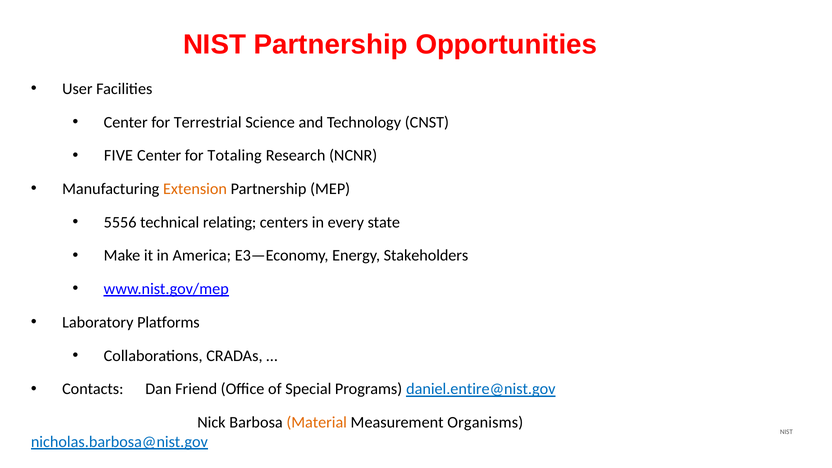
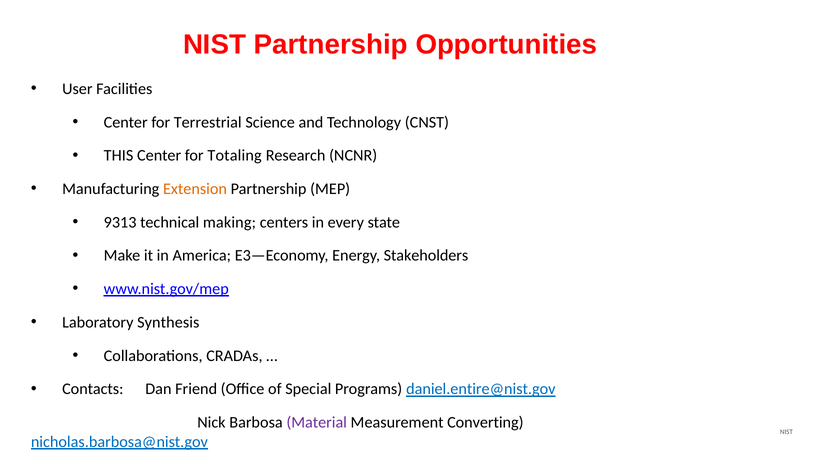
FIVE: FIVE -> THIS
5556: 5556 -> 9313
relating: relating -> making
Platforms: Platforms -> Synthesis
Material colour: orange -> purple
Organisms: Organisms -> Converting
